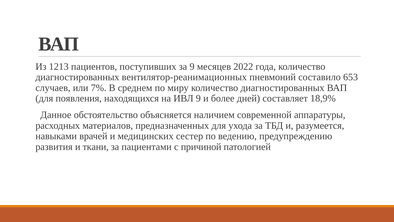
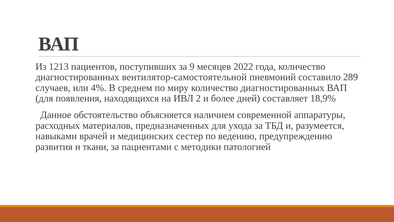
вентилятор-реанимационных: вентилятор-реанимационных -> вентилятор-самостоятельной
653: 653 -> 289
7%: 7% -> 4%
ИВЛ 9: 9 -> 2
причиной: причиной -> методики
